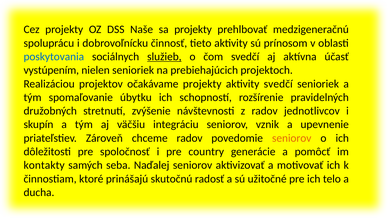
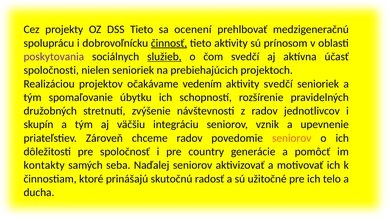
DSS Naše: Naše -> Tieto
sa projekty: projekty -> ocenení
činnosť underline: none -> present
poskytovania colour: blue -> purple
vystúpením: vystúpením -> spoločnosti
očakávame projekty: projekty -> vedením
